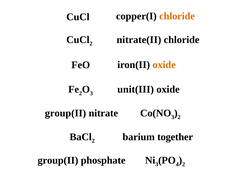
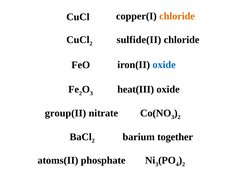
nitrate(II: nitrate(II -> sulfide(II
oxide at (164, 65) colour: orange -> blue
unit(III: unit(III -> heat(III
group(II at (58, 160): group(II -> atoms(II
